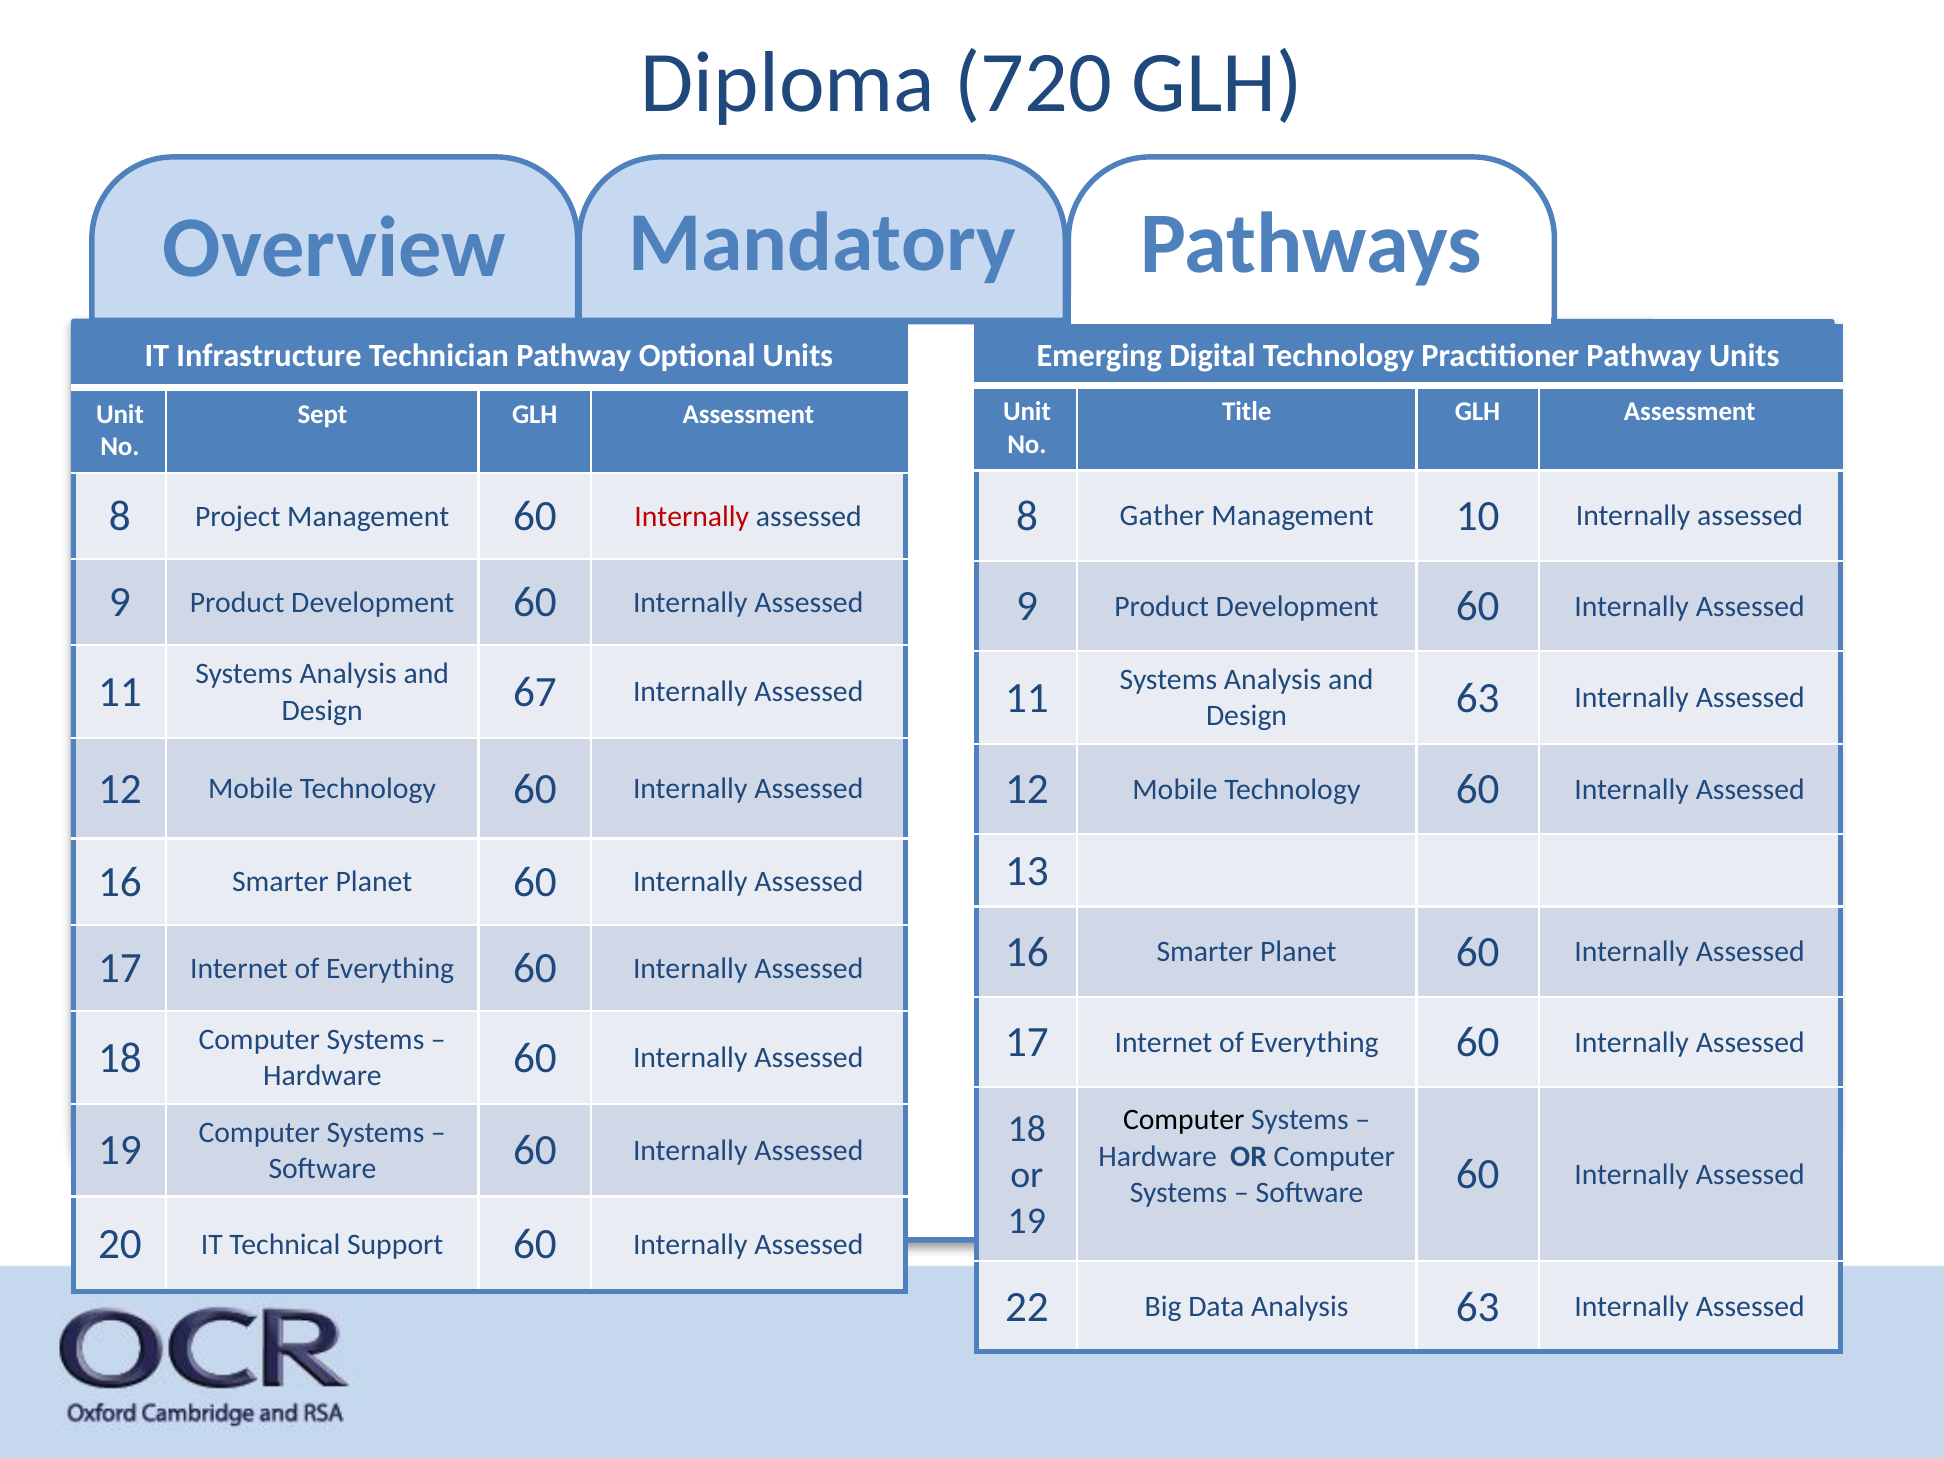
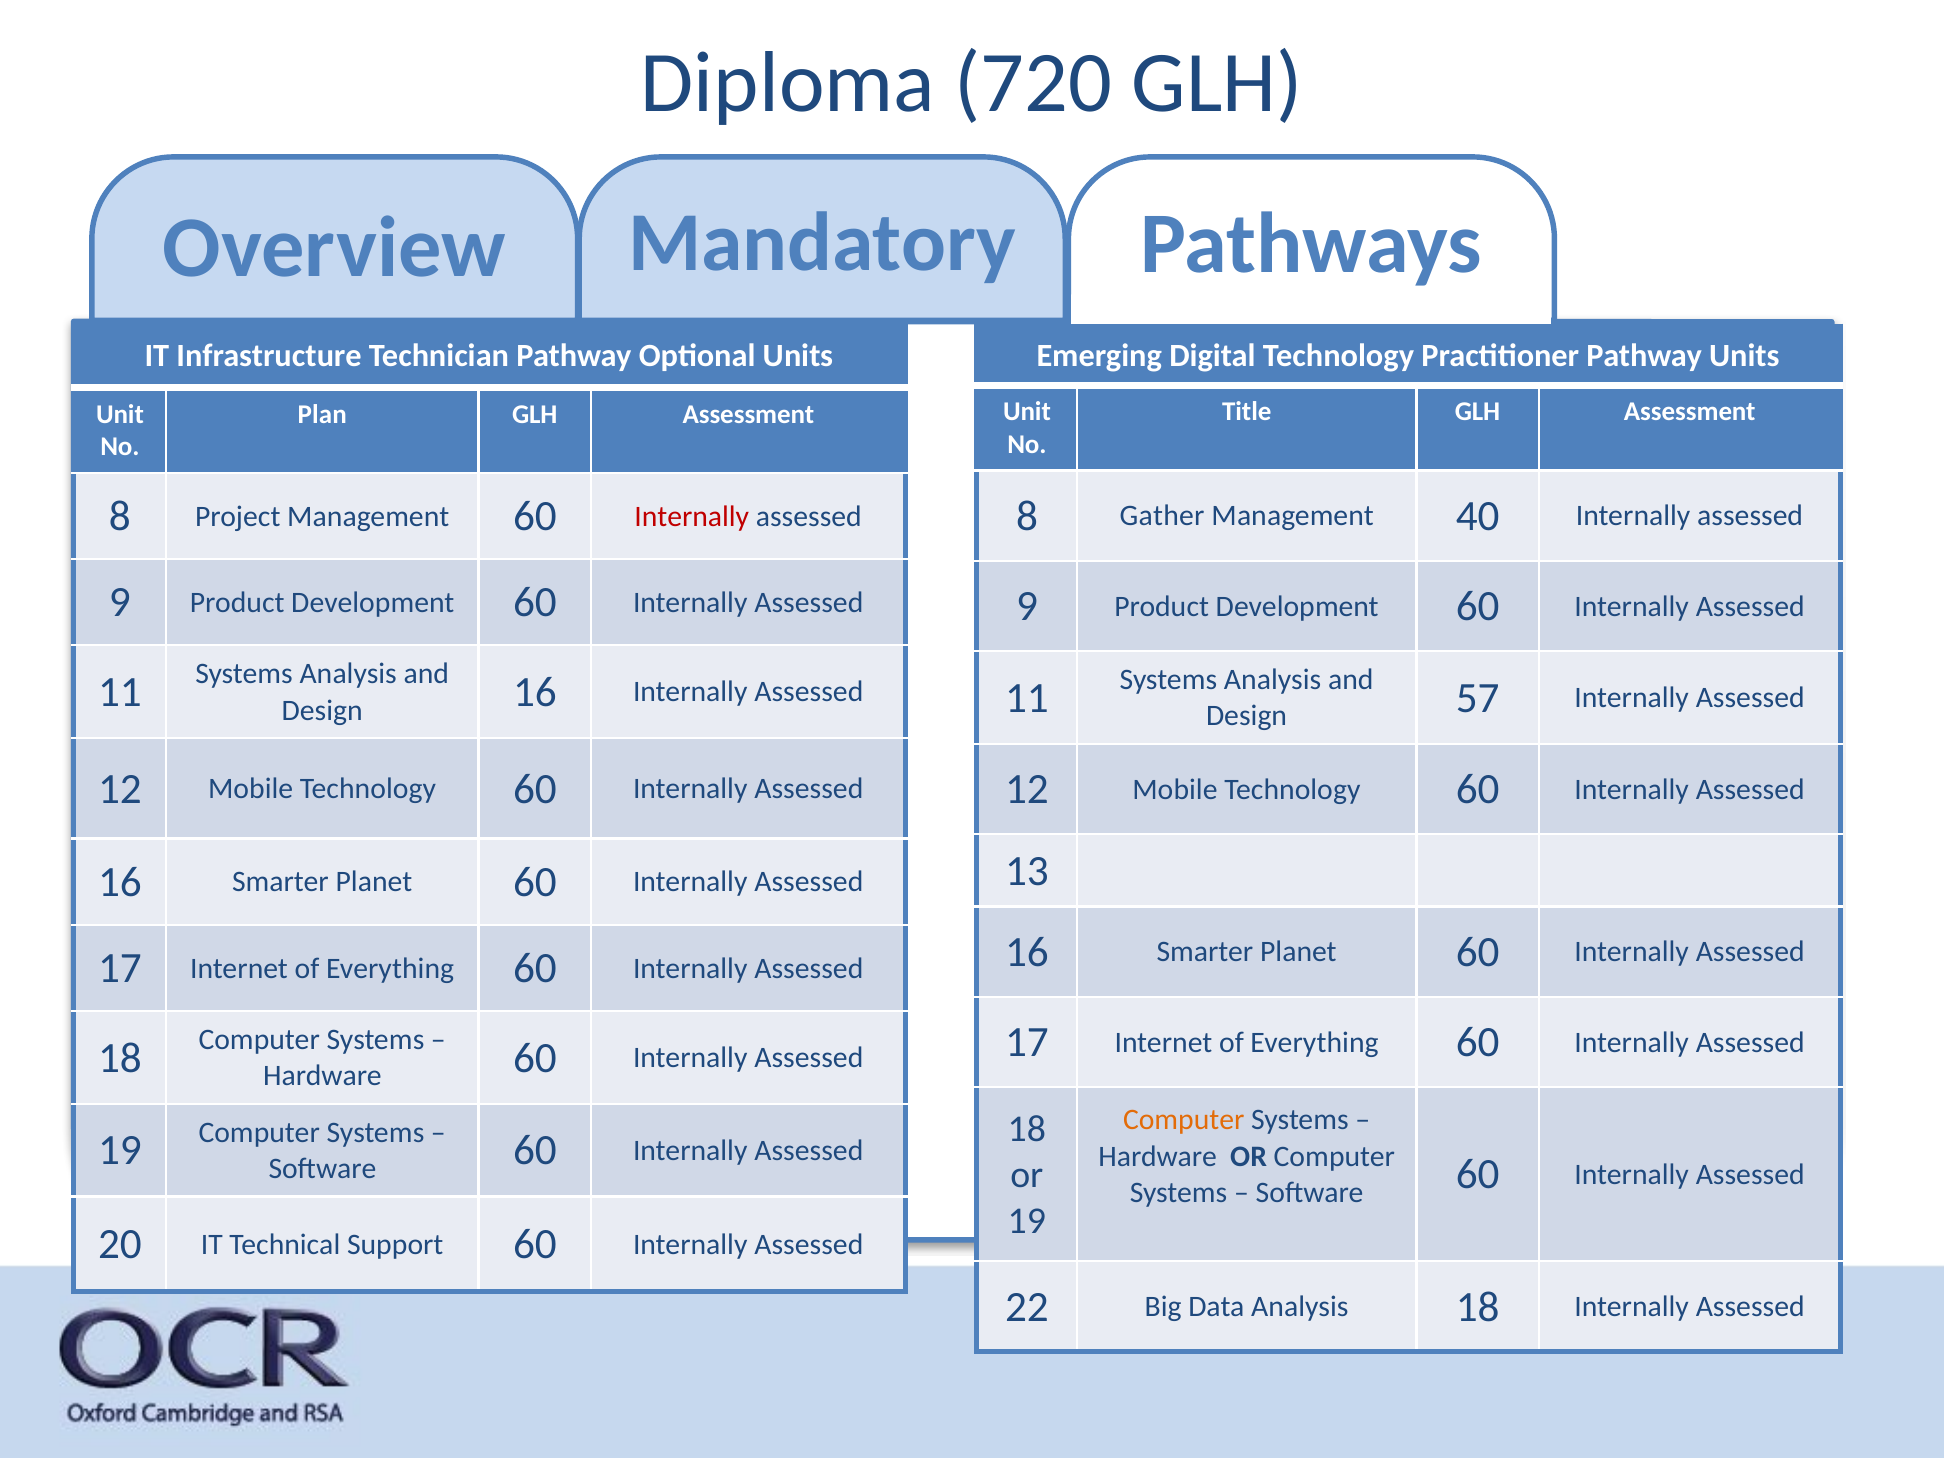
Sept: Sept -> Plan
10: 10 -> 40
Design 67: 67 -> 16
Design 63: 63 -> 57
Computer at (1184, 1120) colour: black -> orange
Analysis 63: 63 -> 18
